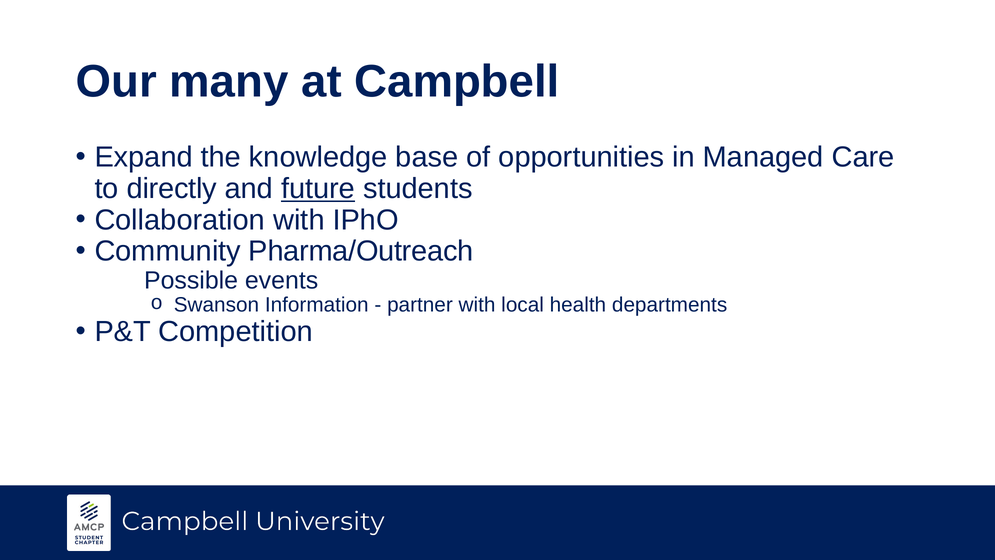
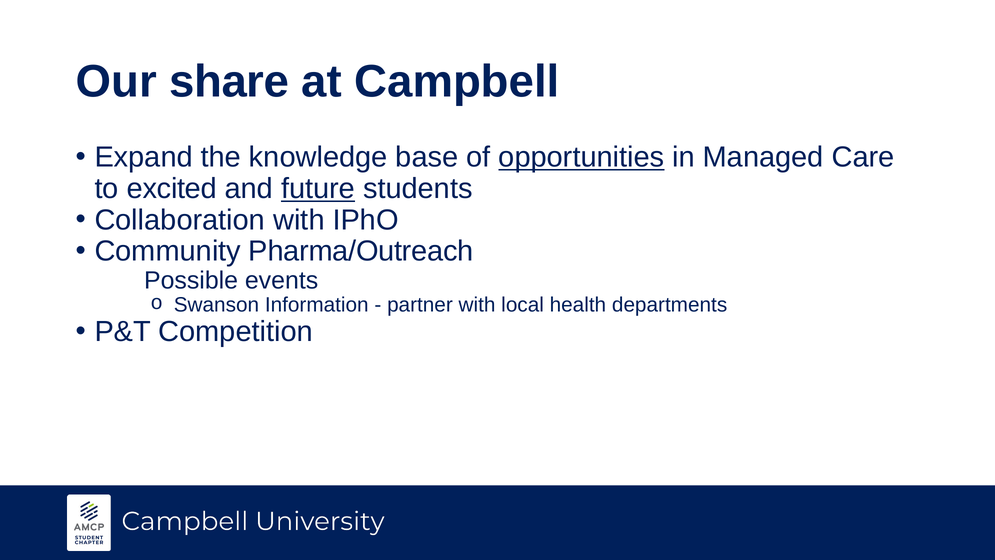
many: many -> share
opportunities underline: none -> present
directly: directly -> excited
